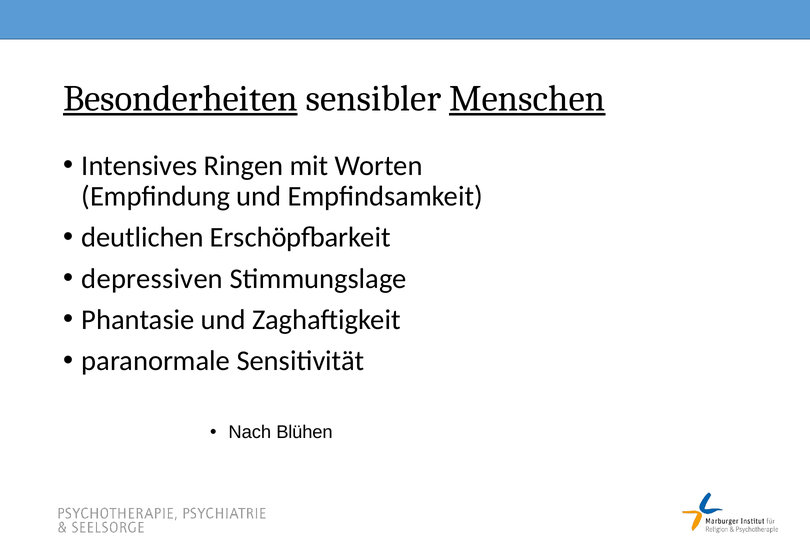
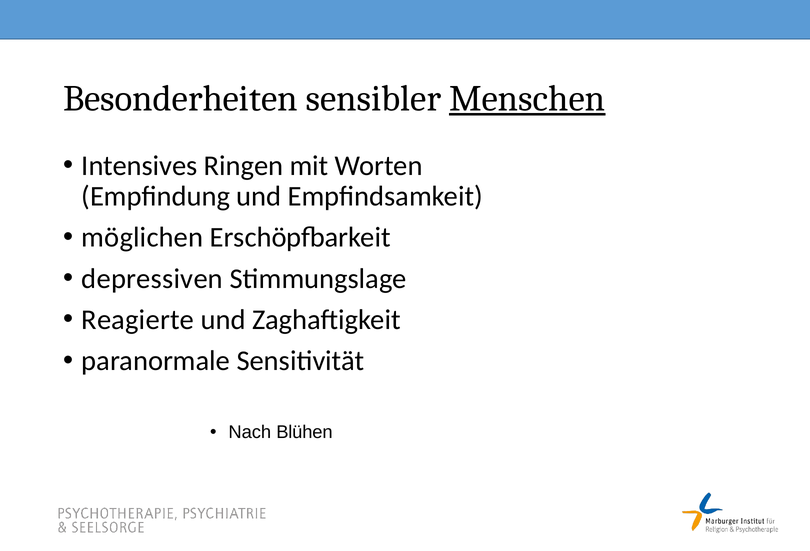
Besonderheiten underline: present -> none
deutlichen: deutlichen -> möglichen
Phantasie: Phantasie -> Reagierte
